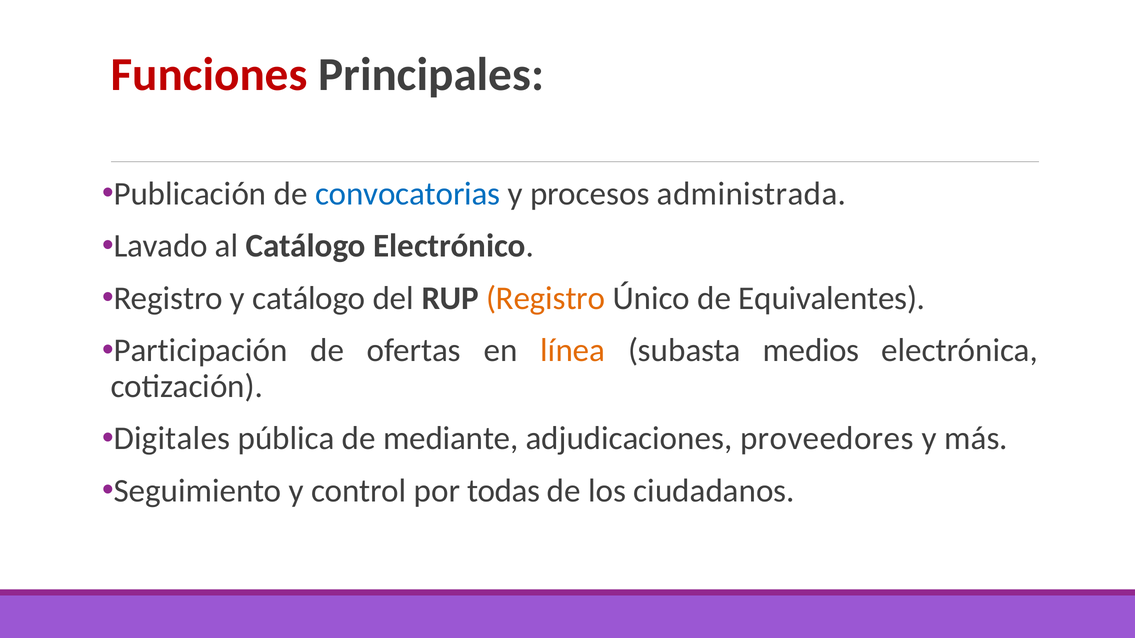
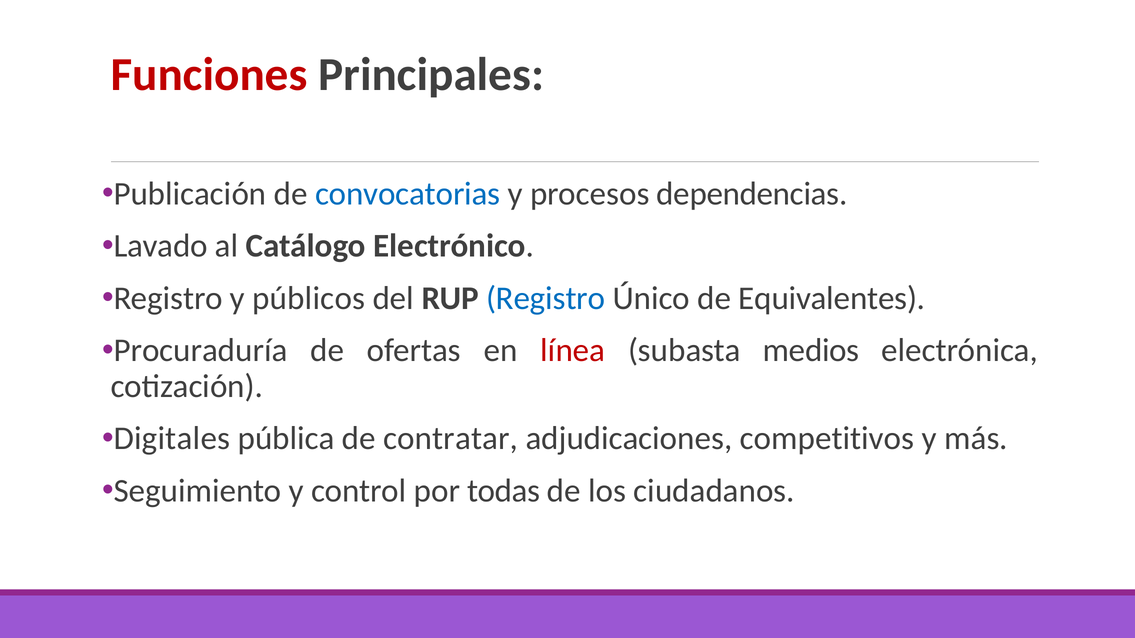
administrada: administrada -> dependencias
y catálogo: catálogo -> públicos
Registro at (546, 298) colour: orange -> blue
Participación: Participación -> Procuraduría
línea colour: orange -> red
mediante: mediante -> contratar
proveedores: proveedores -> competitivos
